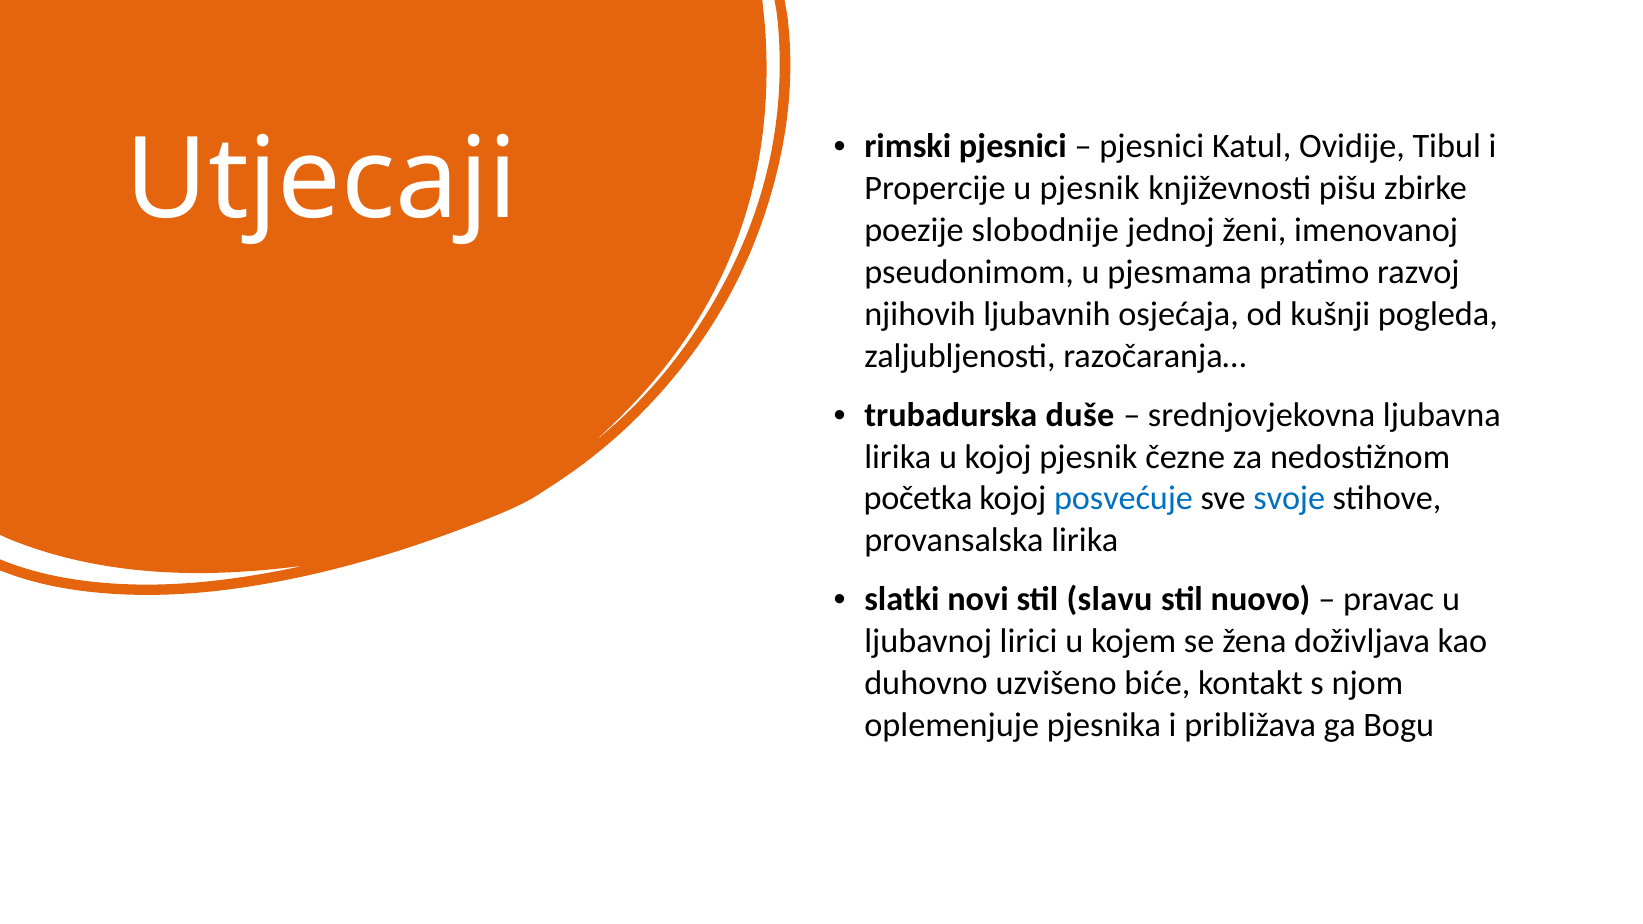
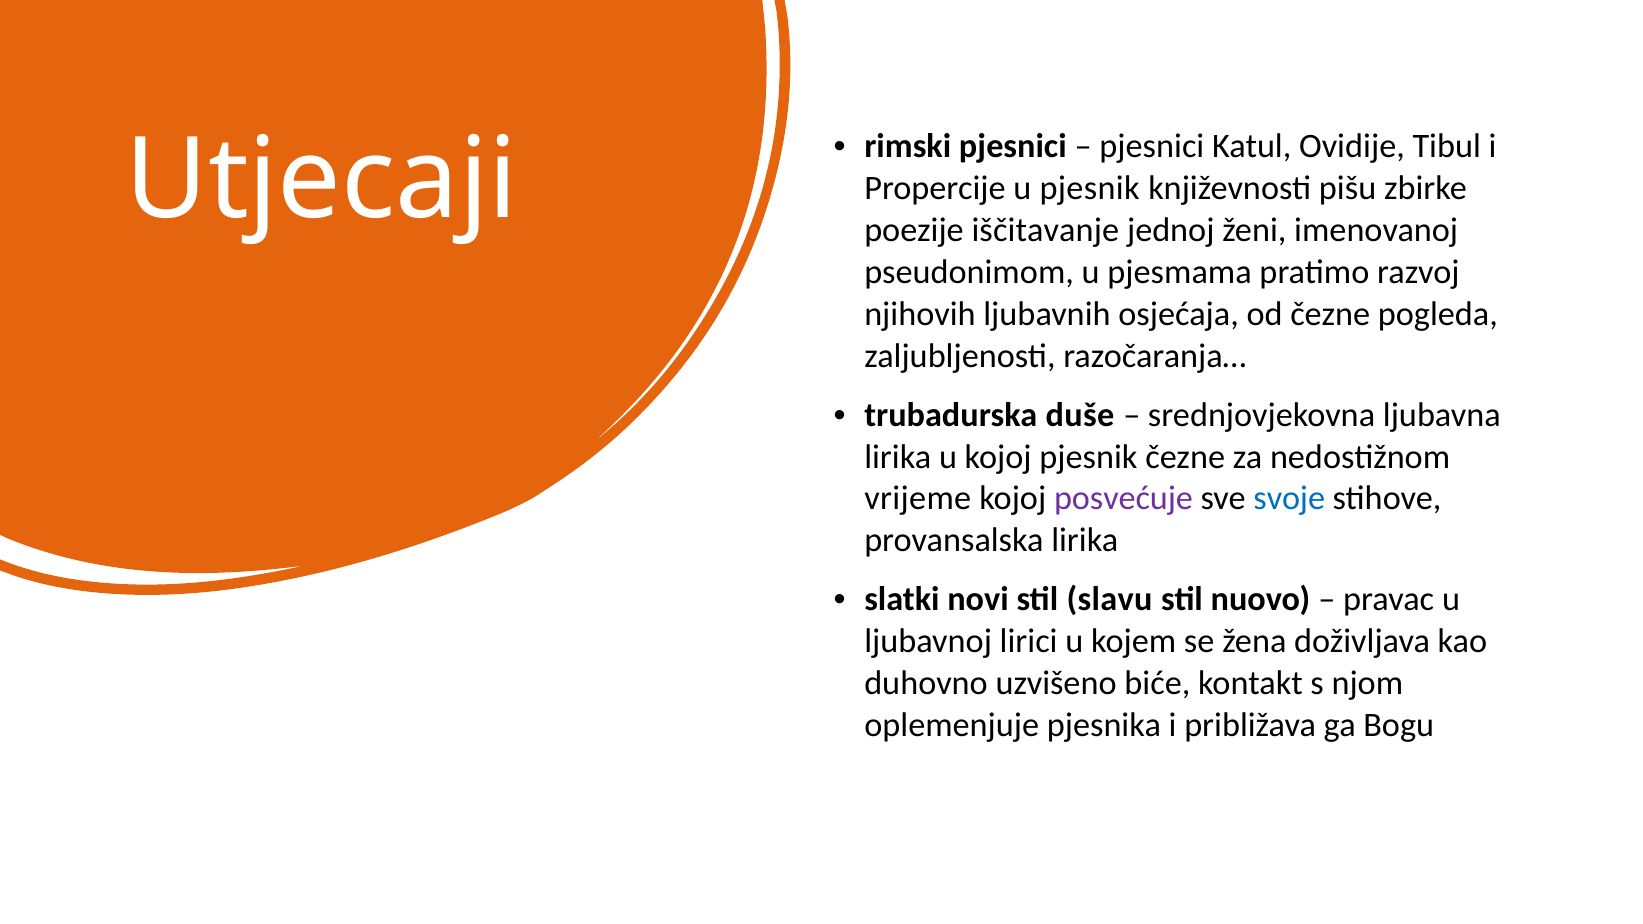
slobodnije: slobodnije -> iščitavanje
od kušnji: kušnji -> čezne
početka: početka -> vrijeme
posvećuje colour: blue -> purple
